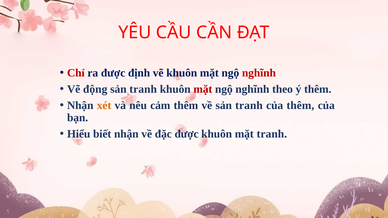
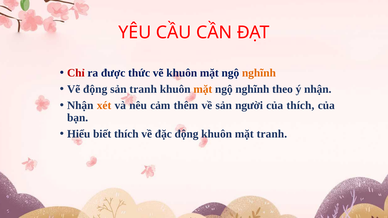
định: định -> thức
nghĩnh at (259, 73) colour: red -> orange
mặt at (203, 89) colour: red -> orange
ý thêm: thêm -> nhận
về sản tranh: tranh -> người
của thêm: thêm -> thích
biết nhận: nhận -> thích
đặc được: được -> động
